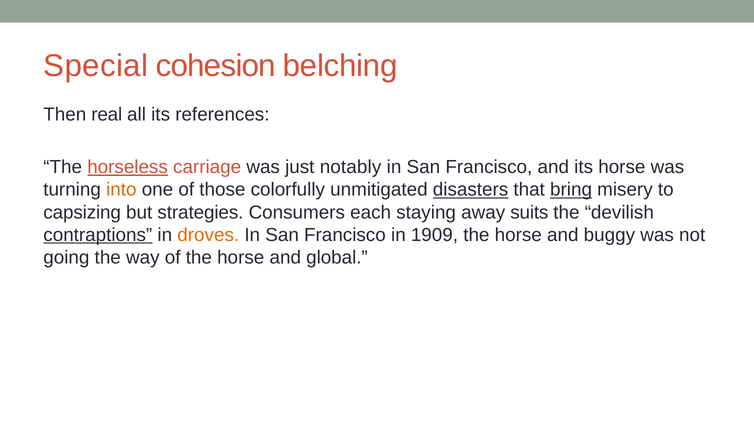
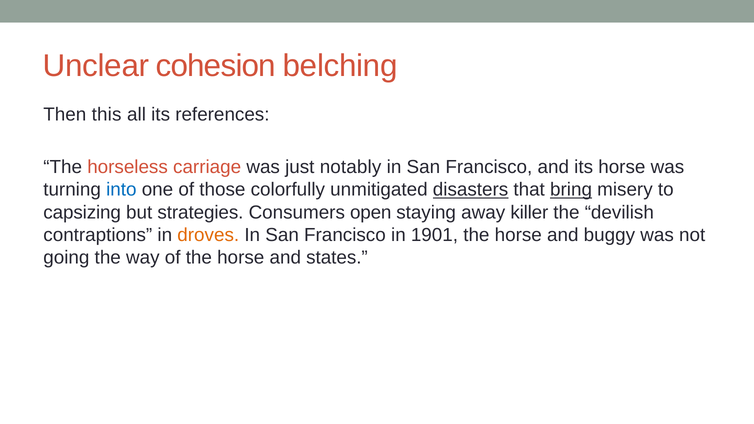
Special: Special -> Unclear
real: real -> this
horseless underline: present -> none
into colour: orange -> blue
each: each -> open
suits: suits -> killer
contraptions underline: present -> none
1909: 1909 -> 1901
global: global -> states
